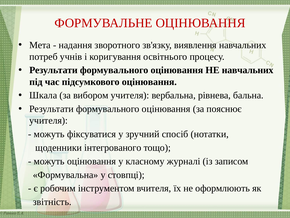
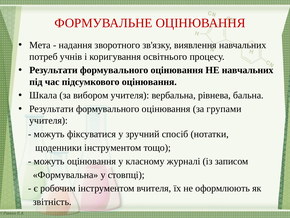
пояснює: пояснює -> групами
щоденники інтегрованого: інтегрованого -> інструментом
